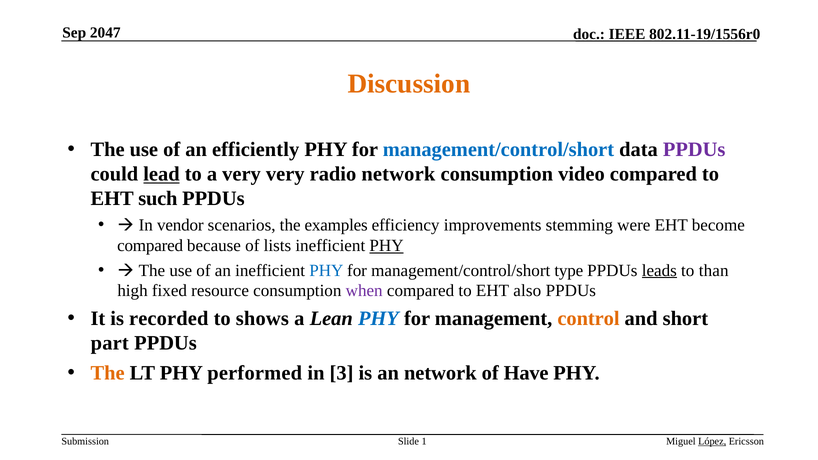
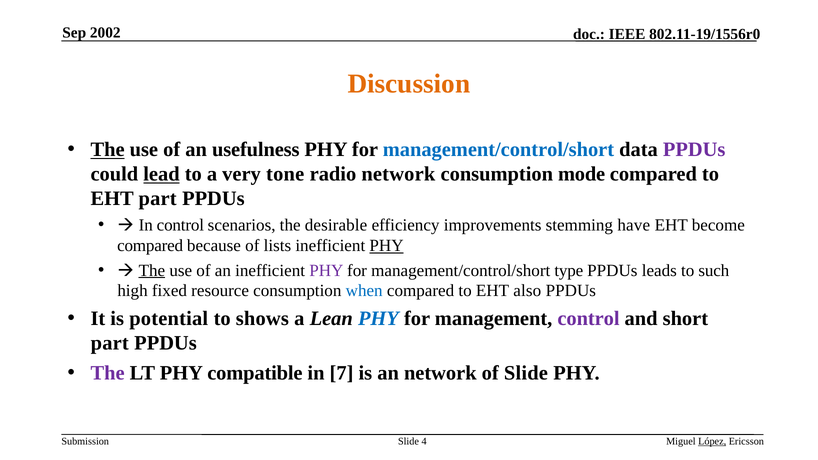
2047: 2047 -> 2002
The at (108, 150) underline: none -> present
efficiently: efficiently -> usefulness
very very: very -> tone
video: video -> mode
EHT such: such -> part
In vendor: vendor -> control
examples: examples -> desirable
were: were -> have
The at (152, 270) underline: none -> present
PHY at (326, 270) colour: blue -> purple
leads underline: present -> none
than: than -> such
when colour: purple -> blue
recorded: recorded -> potential
control at (589, 319) colour: orange -> purple
The at (108, 373) colour: orange -> purple
performed: performed -> compatible
3: 3 -> 7
of Have: Have -> Slide
1: 1 -> 4
